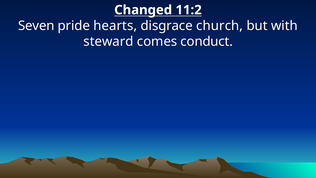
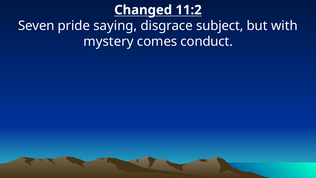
hearts: hearts -> saying
church: church -> subject
steward: steward -> mystery
